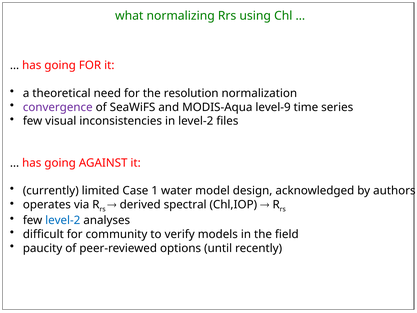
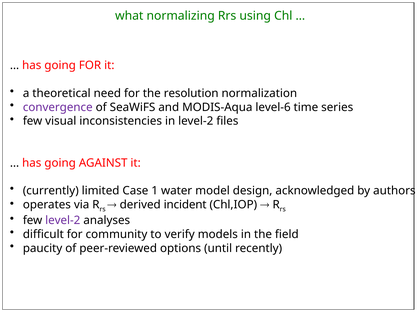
level-9: level-9 -> level-6
spectral: spectral -> incident
level-2 at (63, 220) colour: blue -> purple
